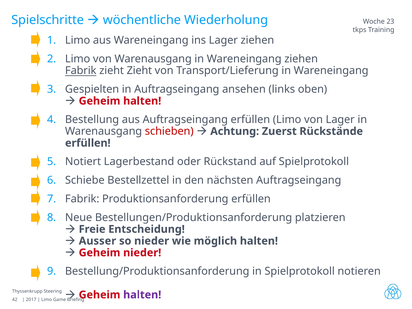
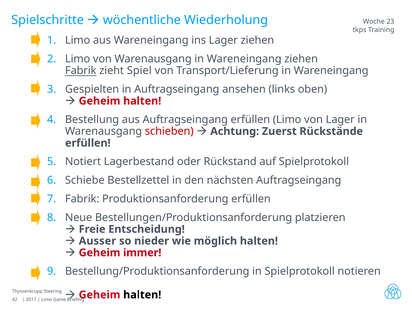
zieht Zieht: Zieht -> Spiel
Geheim nieder: nieder -> immer
halten at (142, 295) colour: purple -> black
